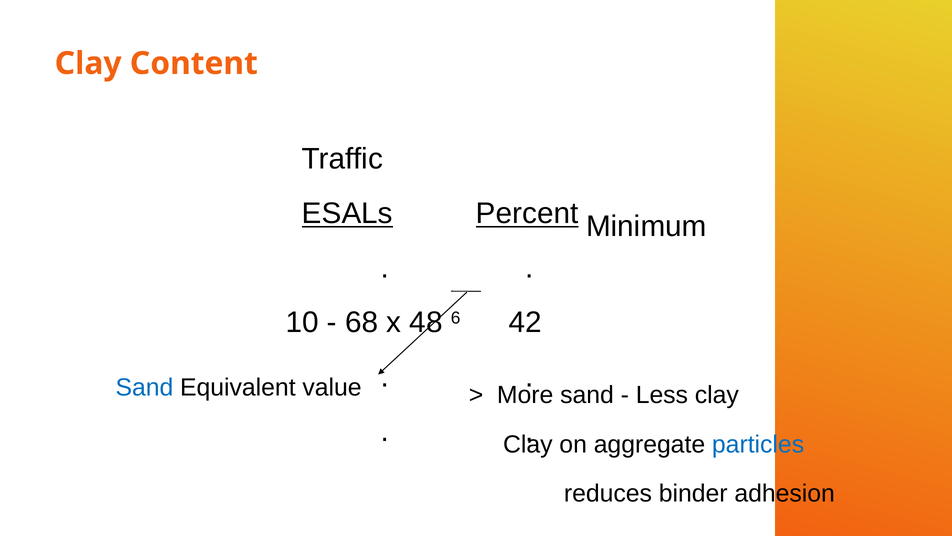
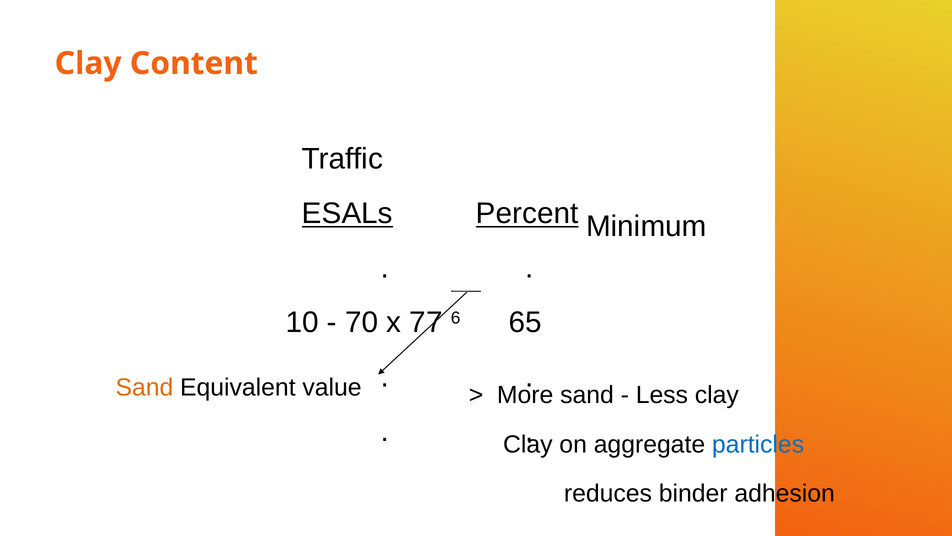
68: 68 -> 70
48: 48 -> 77
42: 42 -> 65
Sand at (144, 387) colour: blue -> orange
